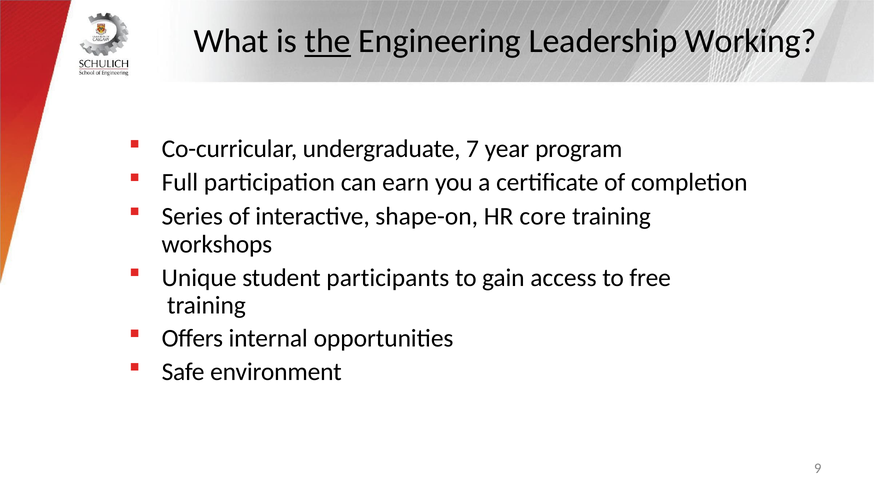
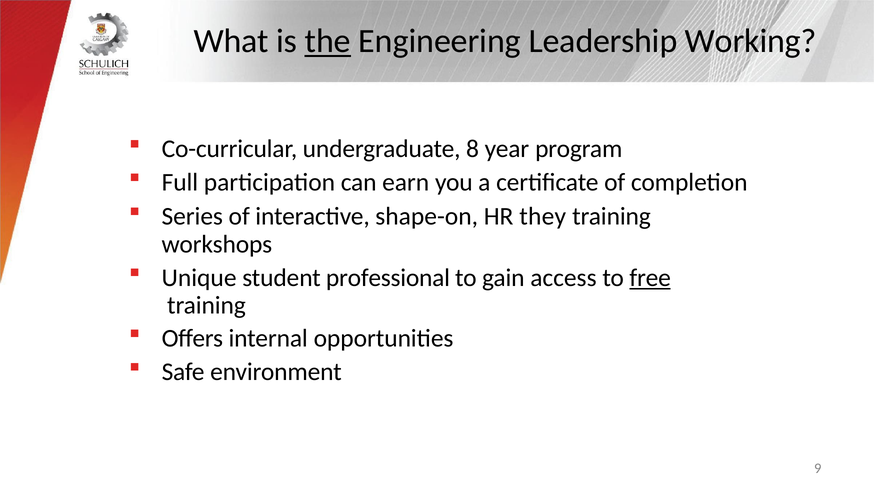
7: 7 -> 8
core: core -> they
participants: participants -> professional
free underline: none -> present
